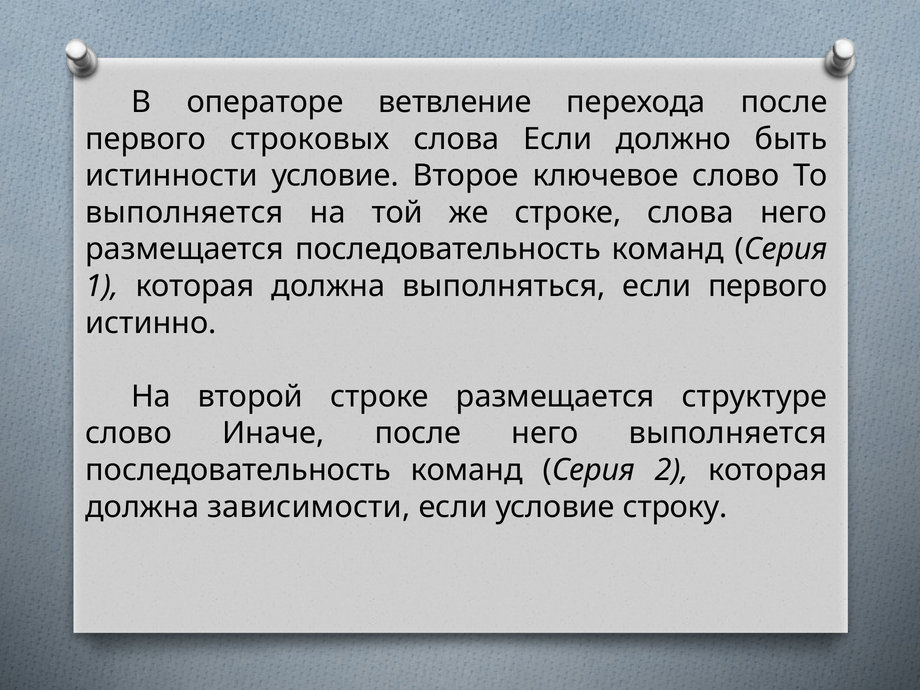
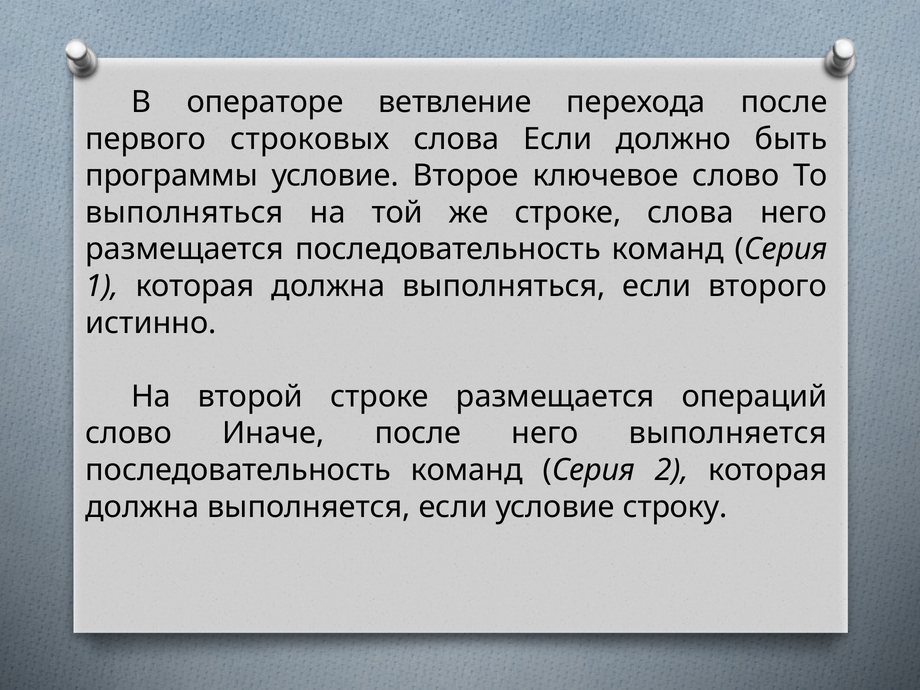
истинности: истинности -> программы
выполняется at (184, 212): выполняется -> выполняться
если первого: первого -> второго
структуре: структуре -> операций
должна зависимости: зависимости -> выполняется
